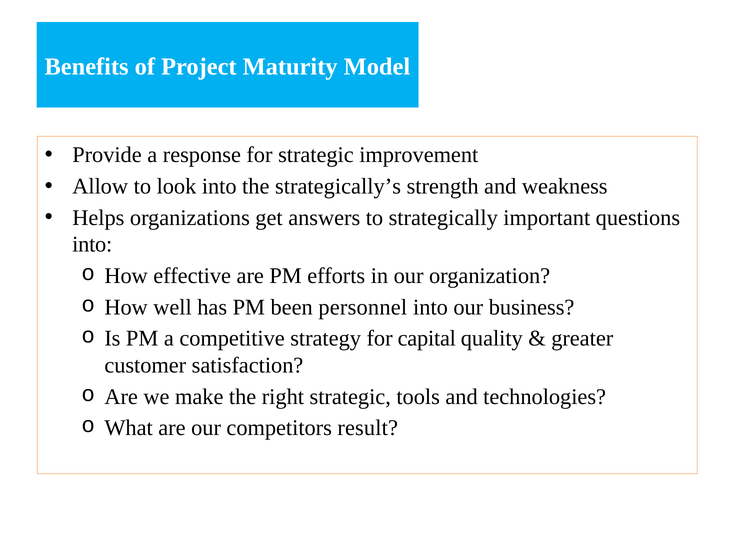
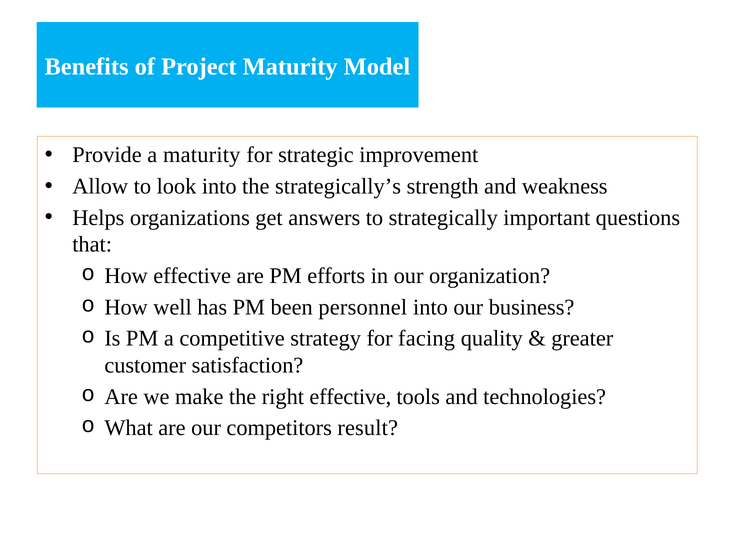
a response: response -> maturity
into at (92, 244): into -> that
capital: capital -> facing
right strategic: strategic -> effective
